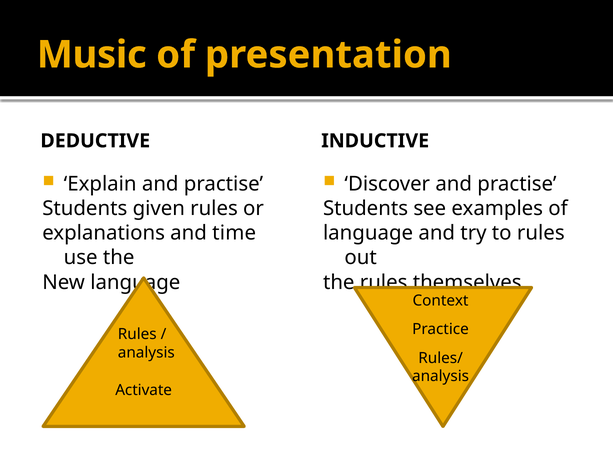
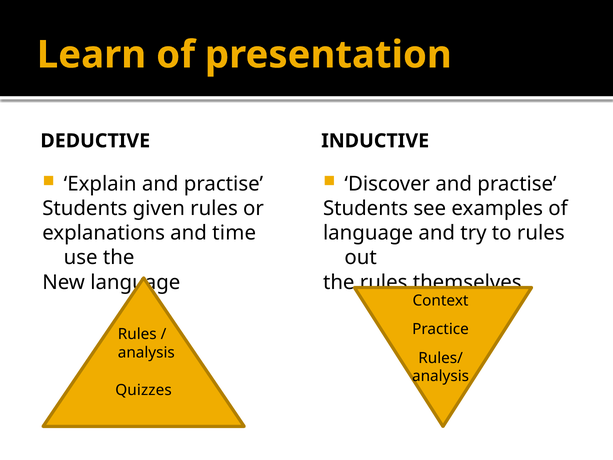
Music: Music -> Learn
Activate: Activate -> Quizzes
